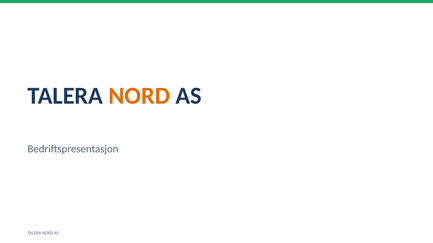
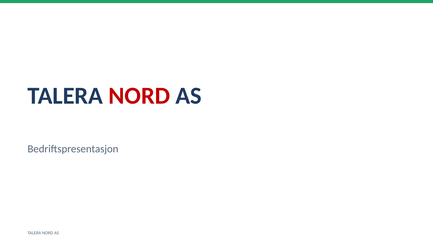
NORD at (139, 96) colour: orange -> red
